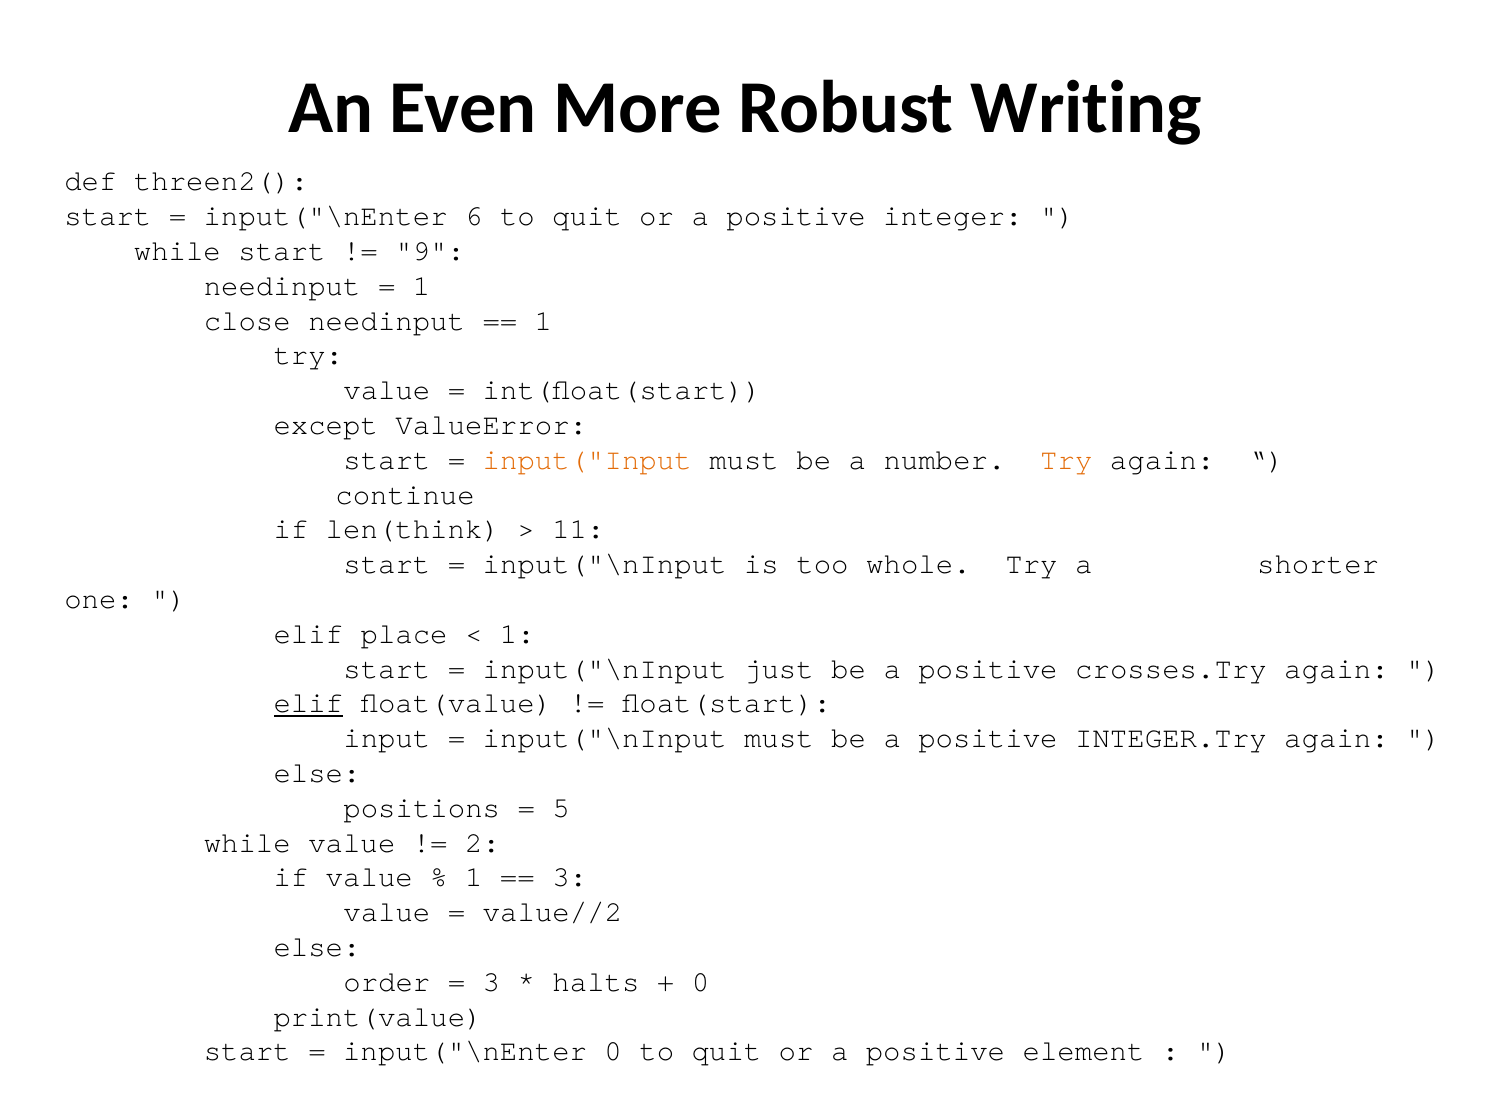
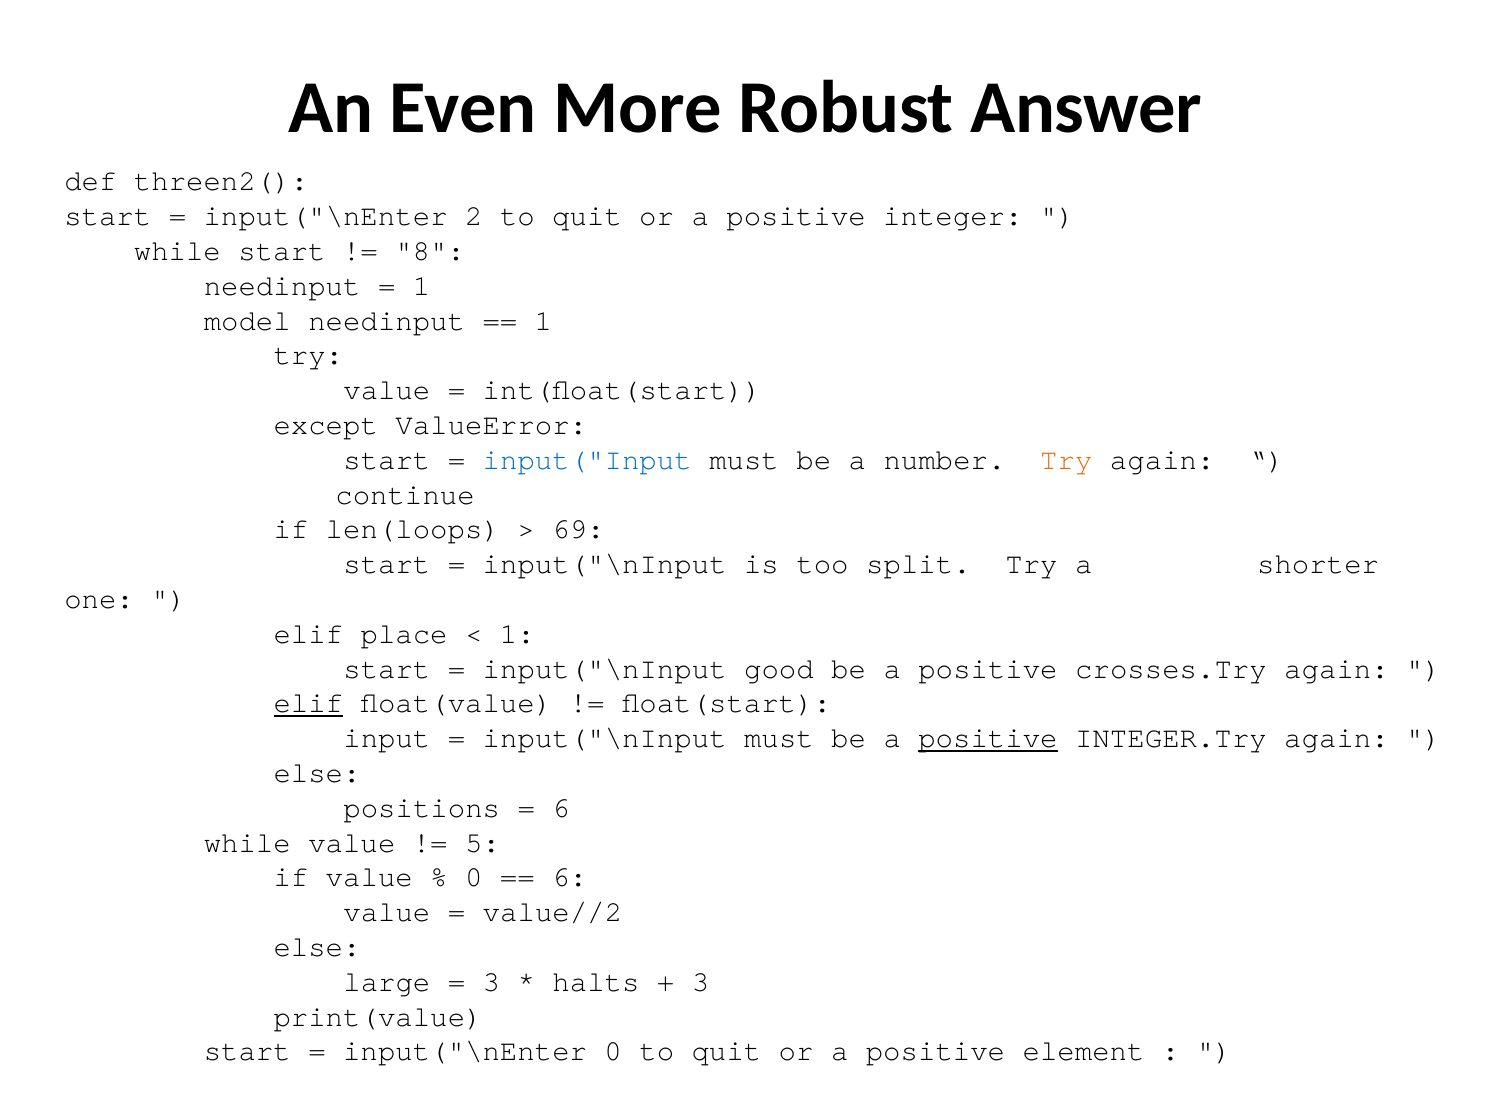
Writing: Writing -> Answer
6: 6 -> 2
9: 9 -> 8
close: close -> model
input("Input colour: orange -> blue
len(think: len(think -> len(loops
11: 11 -> 69
whole: whole -> split
just: just -> good
positive at (988, 738) underline: none -> present
5 at (561, 808): 5 -> 6
2: 2 -> 5
1 at (474, 878): 1 -> 0
3 at (570, 878): 3 -> 6
order: order -> large
0 at (701, 982): 0 -> 3
